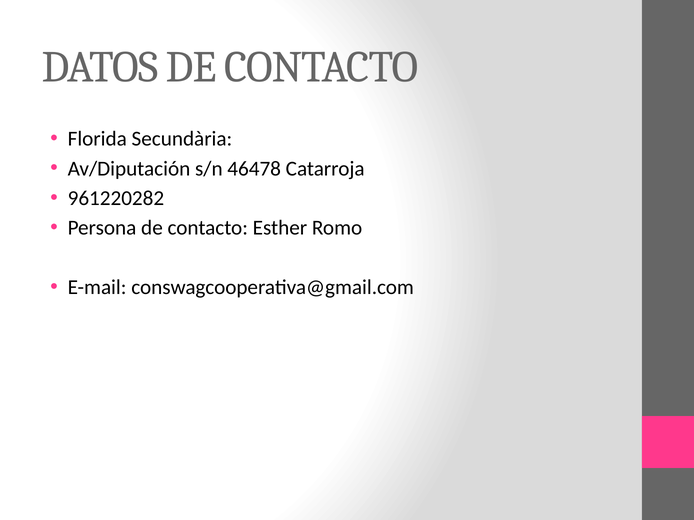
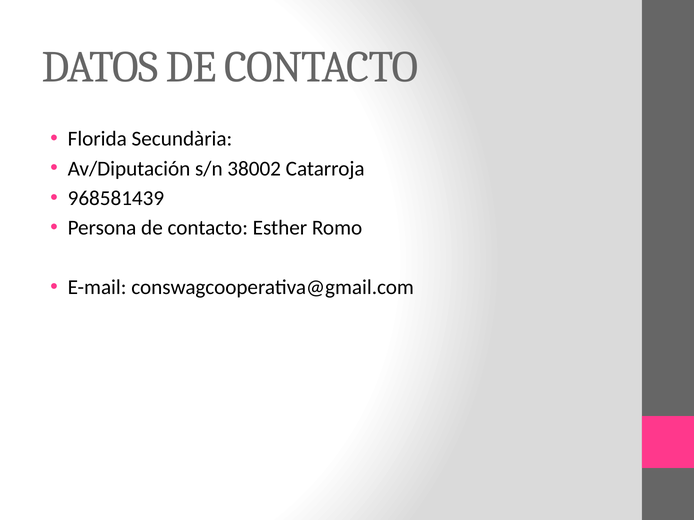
46478: 46478 -> 38002
961220282: 961220282 -> 968581439
